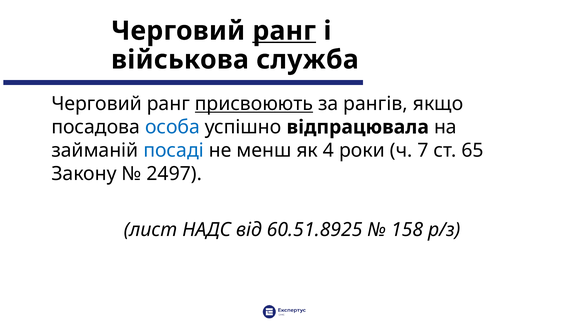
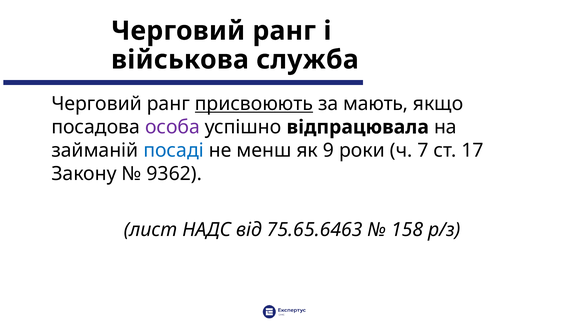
ранг at (284, 31) underline: present -> none
рангів: рангів -> мають
особа colour: blue -> purple
4: 4 -> 9
65: 65 -> 17
2497: 2497 -> 9362
60.51.8925: 60.51.8925 -> 75.65.6463
